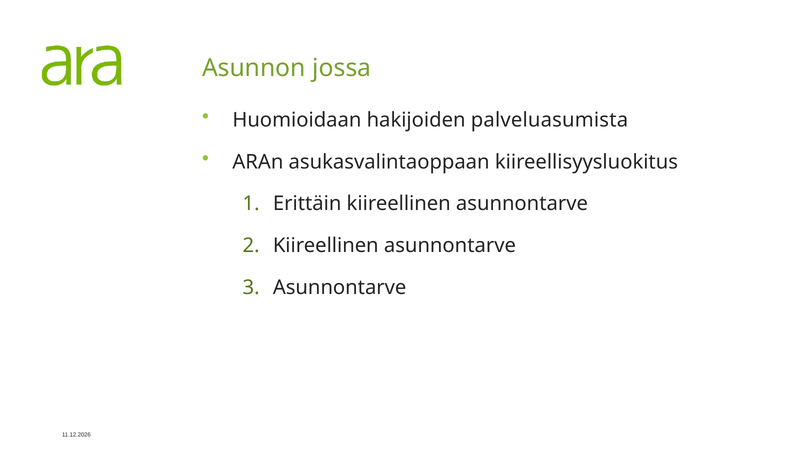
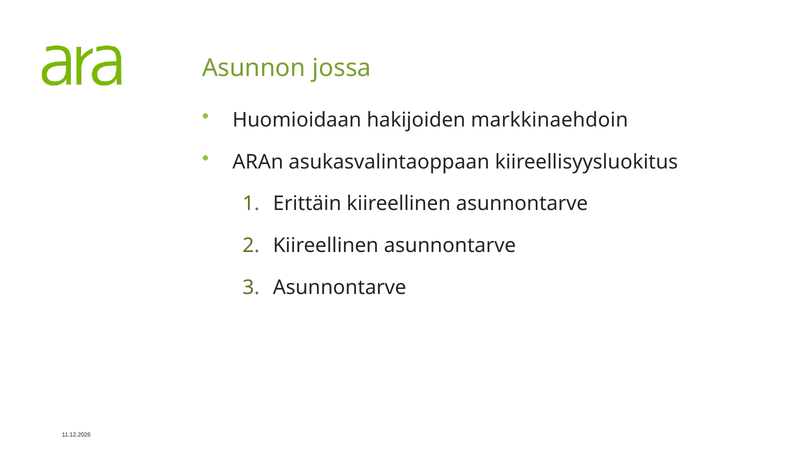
palveluasumista: palveluasumista -> markkinaehdoin
